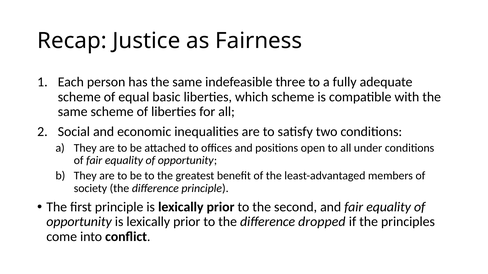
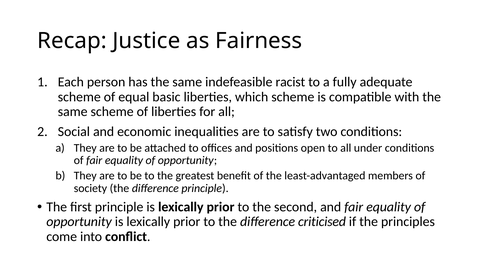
three: three -> racist
dropped: dropped -> criticised
